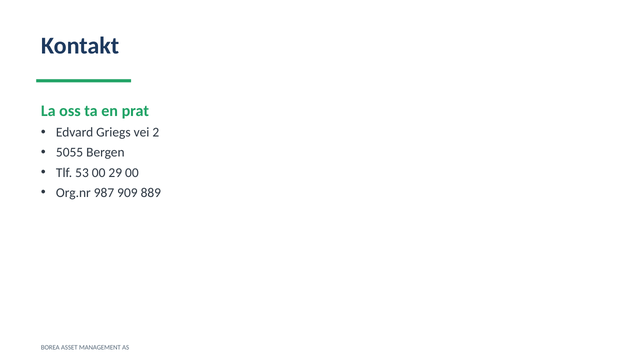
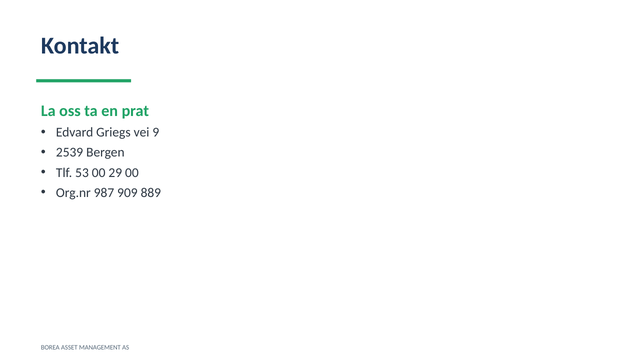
2: 2 -> 9
5055: 5055 -> 2539
